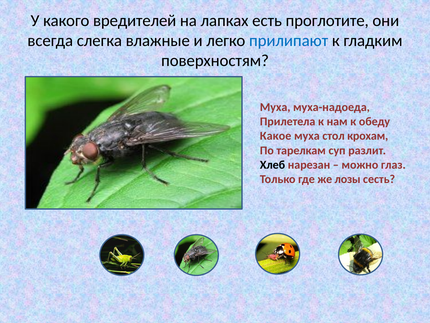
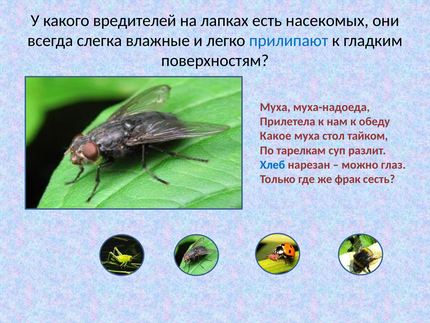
проглотите: проглотите -> насекомых
крохам: крохам -> тайком
Хлеб colour: black -> blue
лозы: лозы -> фрак
